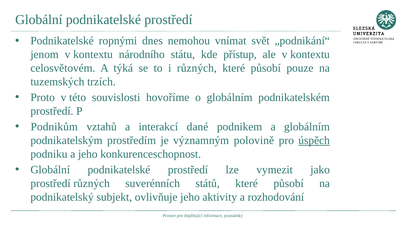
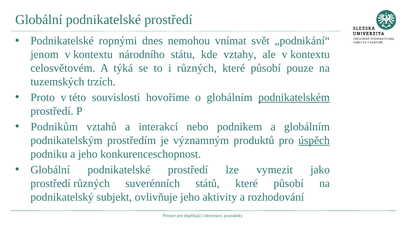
přístup: přístup -> vztahy
podnikatelském underline: none -> present
dané: dané -> nebo
polovině: polovině -> produktů
